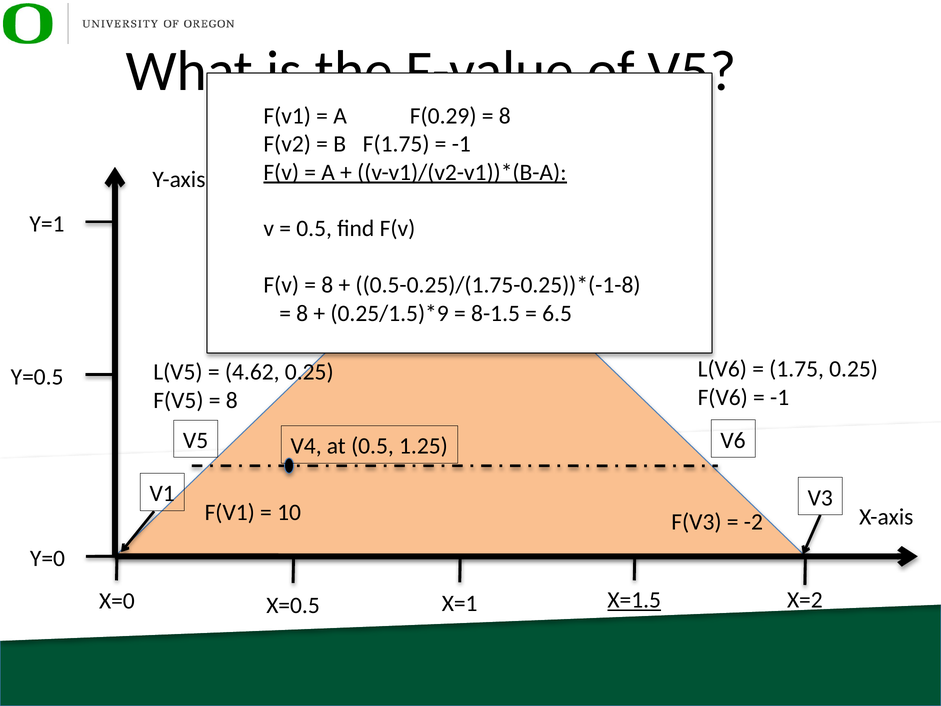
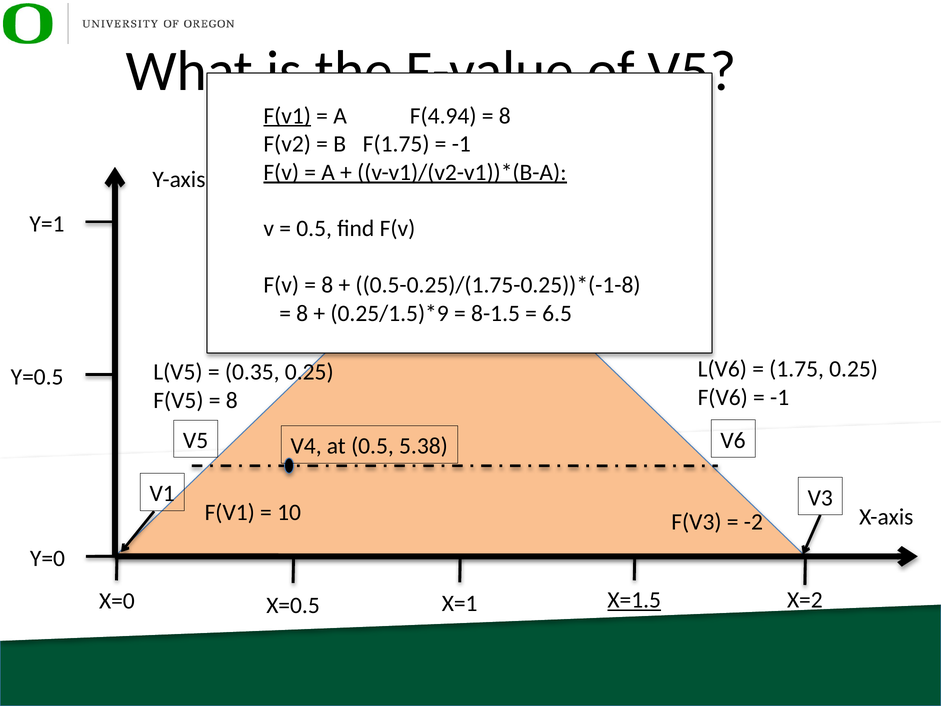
F(v1 at (287, 116) underline: none -> present
F(0.29: F(0.29 -> F(4.94
4.62: 4.62 -> 0.35
1.25: 1.25 -> 5.38
